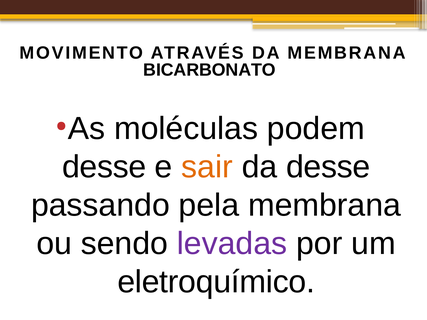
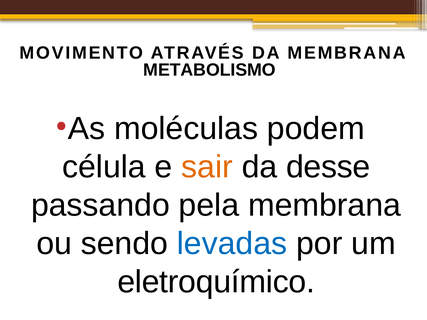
BICARBONATO: BICARBONATO -> METABOLISMO
desse at (104, 167): desse -> célula
levadas colour: purple -> blue
